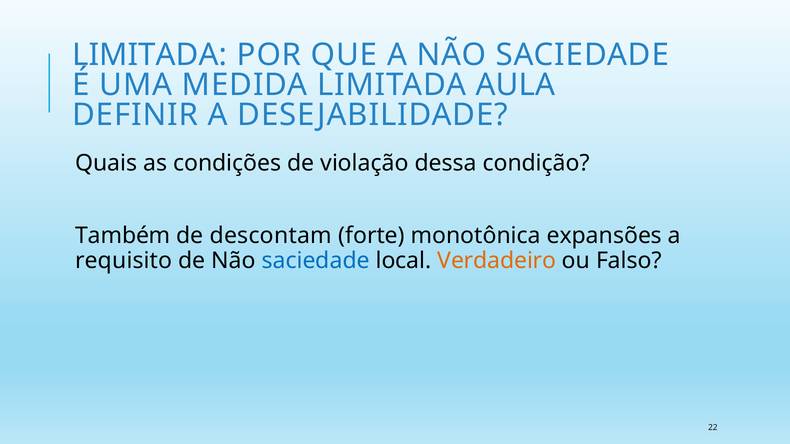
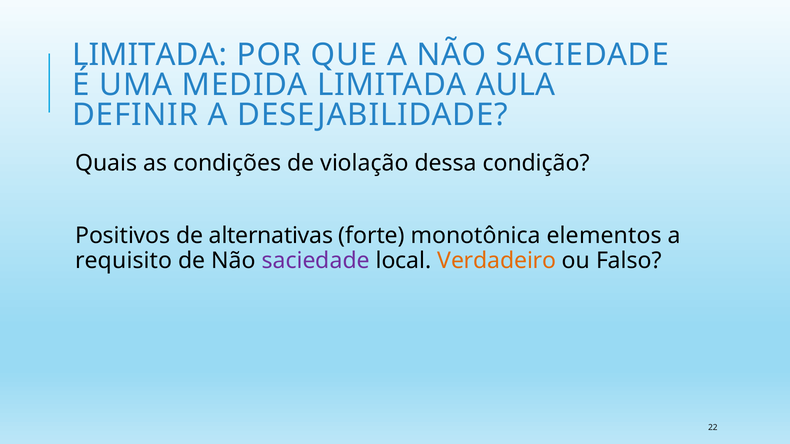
Também: Também -> Positivos
descontam: descontam -> alternativas
expansões: expansões -> elementos
saciedade at (316, 261) colour: blue -> purple
